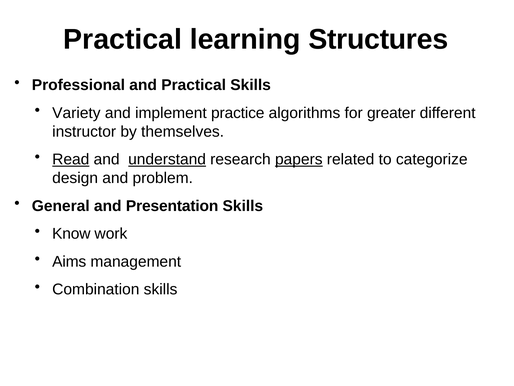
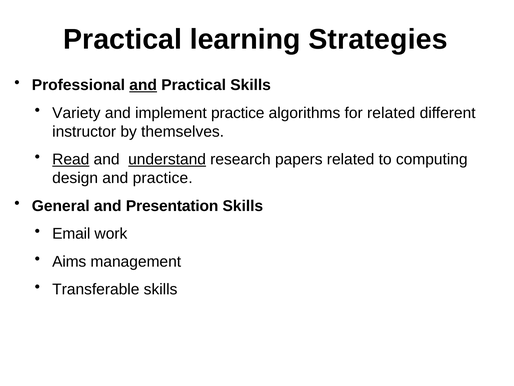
Structures: Structures -> Strategies
and at (143, 85) underline: none -> present
for greater: greater -> related
papers underline: present -> none
categorize: categorize -> computing
and problem: problem -> practice
Know: Know -> Email
Combination: Combination -> Transferable
